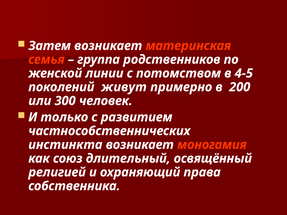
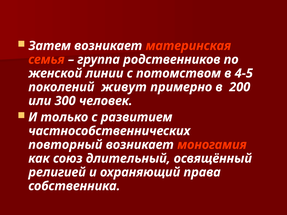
инстинкта: инстинкта -> повторный
